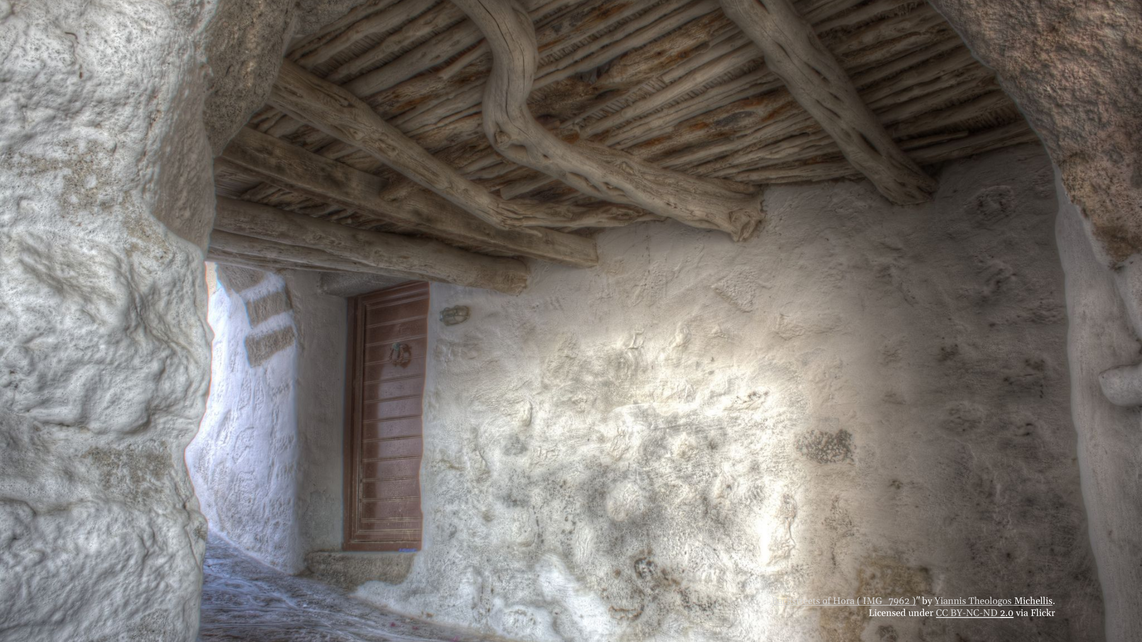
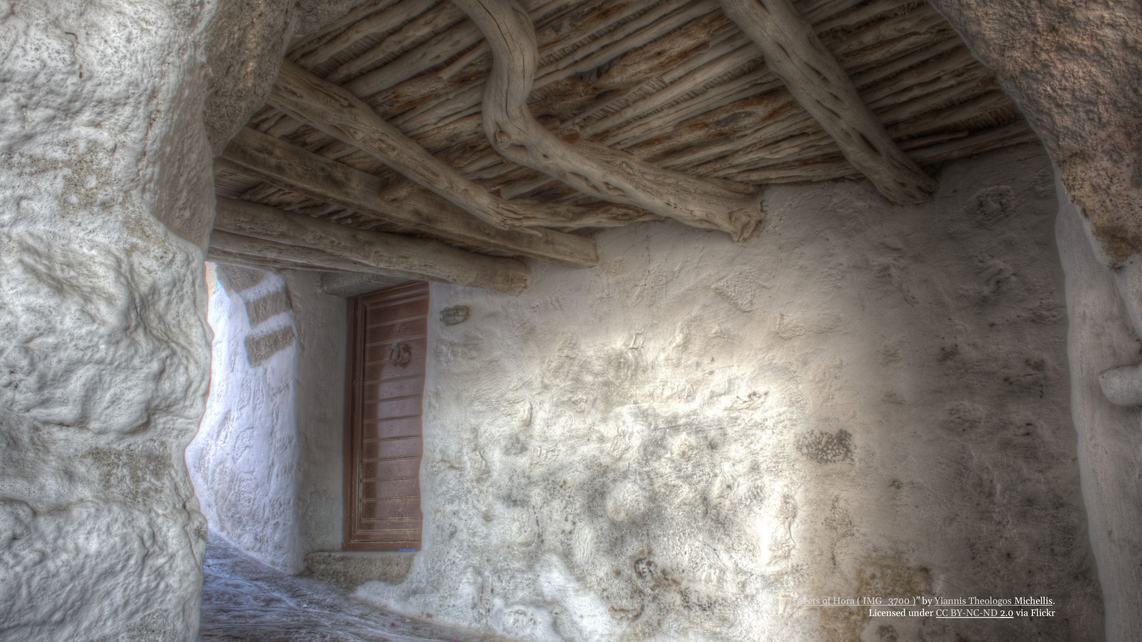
IMG_7962: IMG_7962 -> IMG_3700
